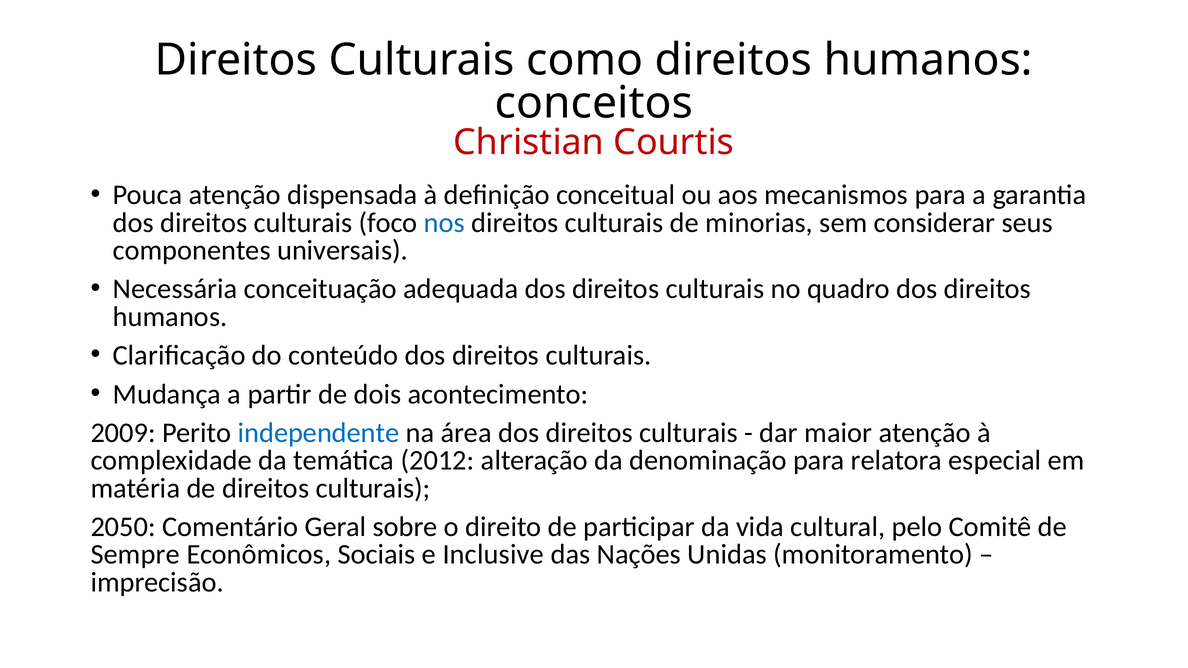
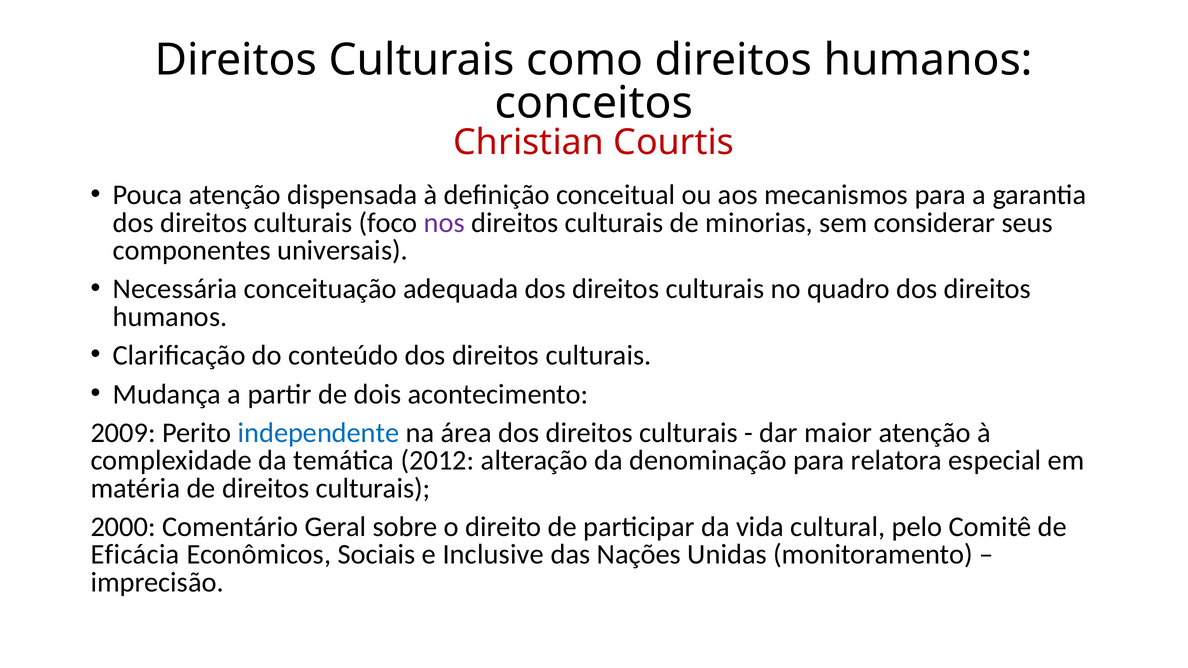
nos colour: blue -> purple
2050: 2050 -> 2000
Sempre: Sempre -> Eficácia
